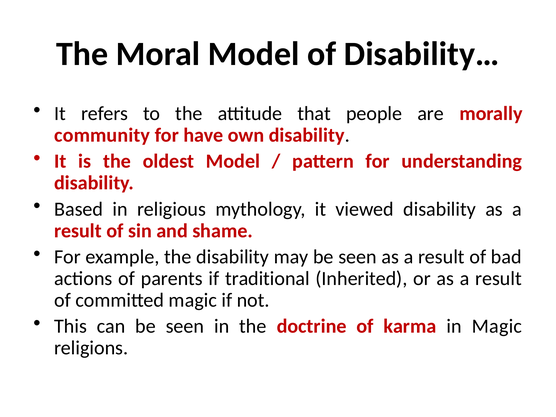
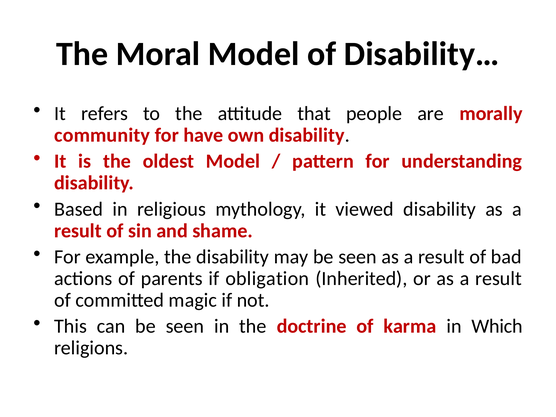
traditional: traditional -> obligation
in Magic: Magic -> Which
